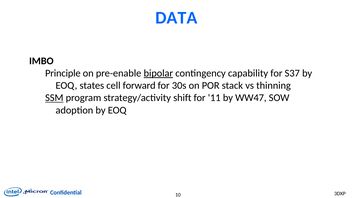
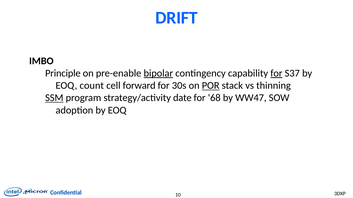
DATA: DATA -> DRIFT
for at (276, 73) underline: none -> present
states: states -> count
POR underline: none -> present
shift: shift -> date
11: 11 -> 68
